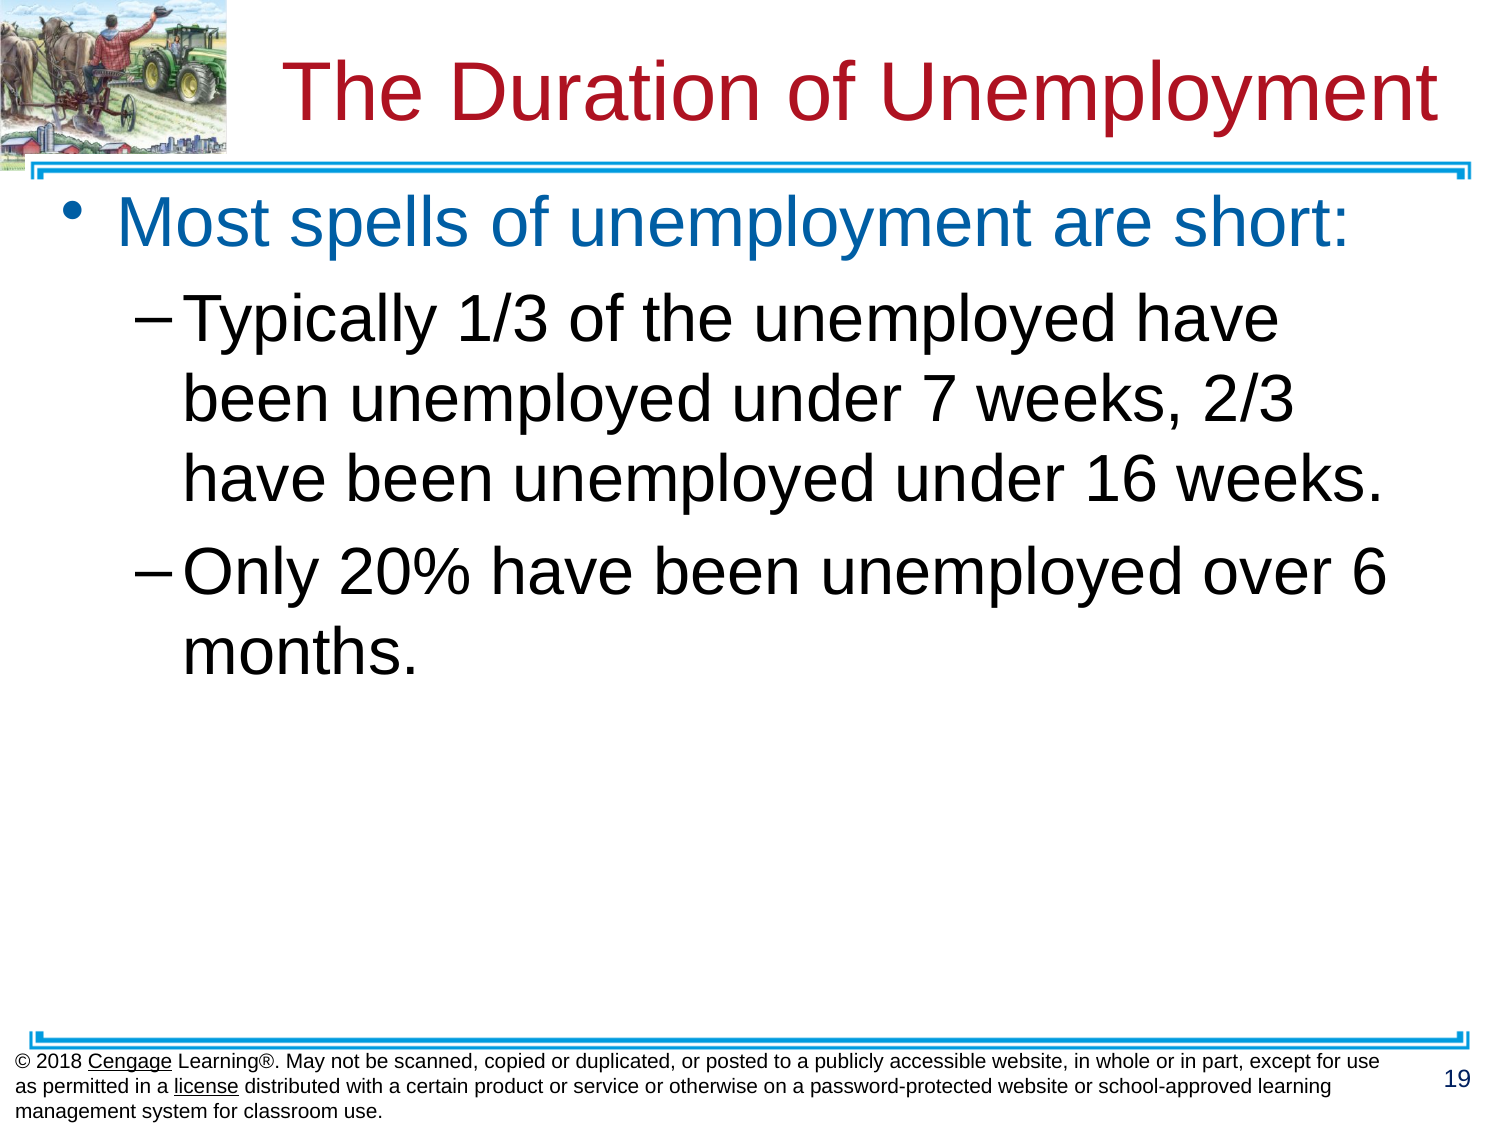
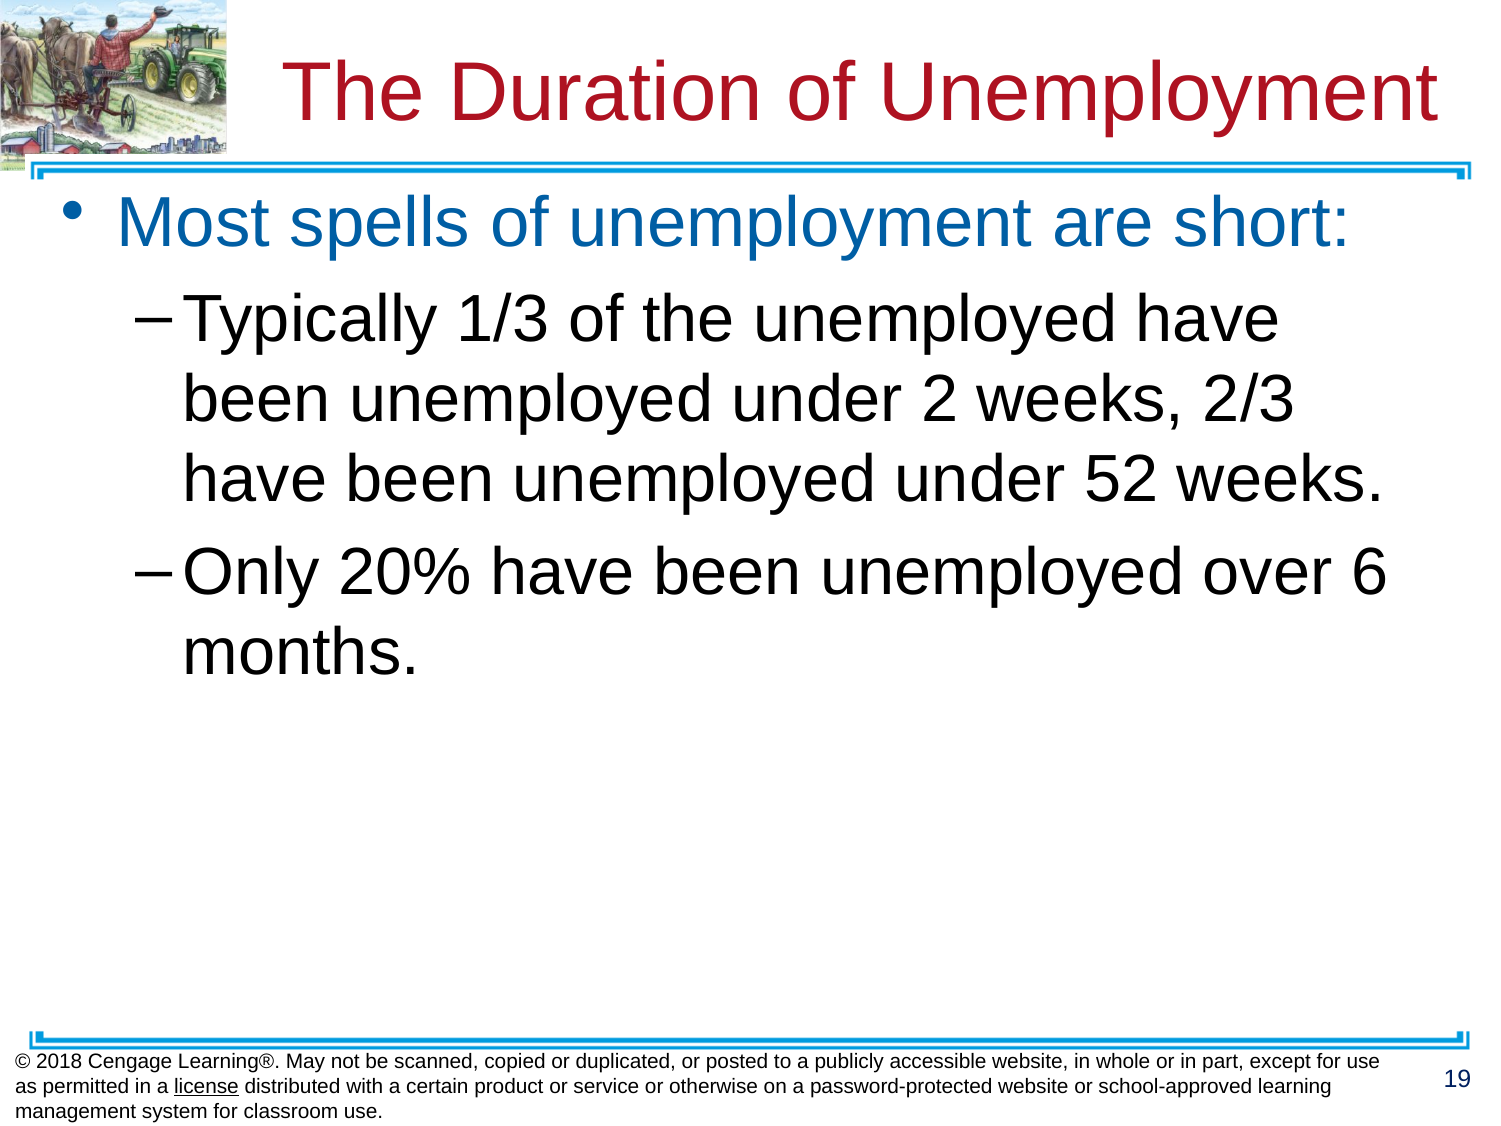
7: 7 -> 2
16: 16 -> 52
Cengage underline: present -> none
